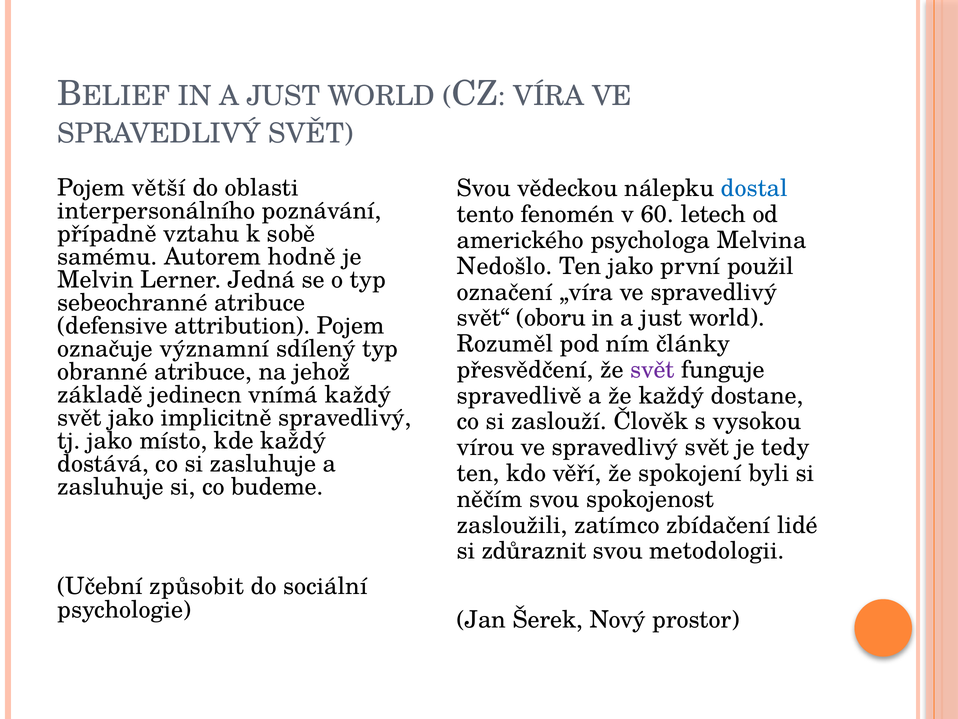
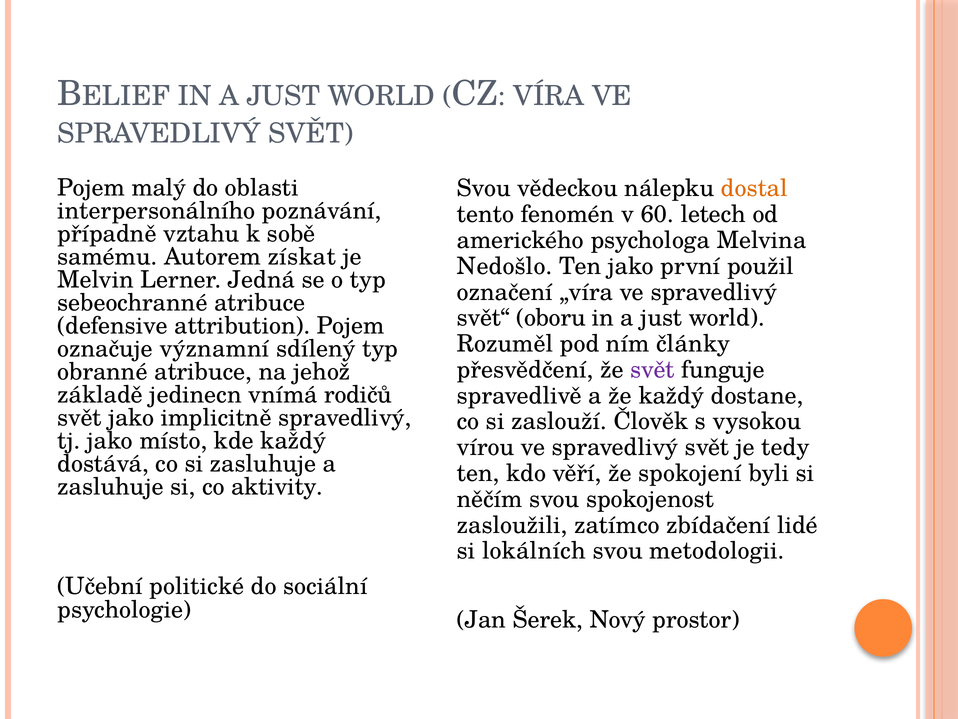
větší: větší -> malý
dostal colour: blue -> orange
hodně: hodně -> získat
vnímá každý: každý -> rodičů
budeme: budeme -> aktivity
zdůraznit: zdůraznit -> lokálních
způsobit: způsobit -> politické
